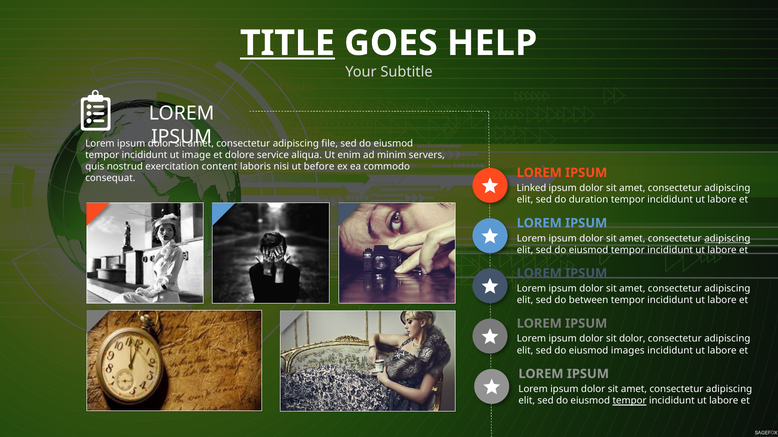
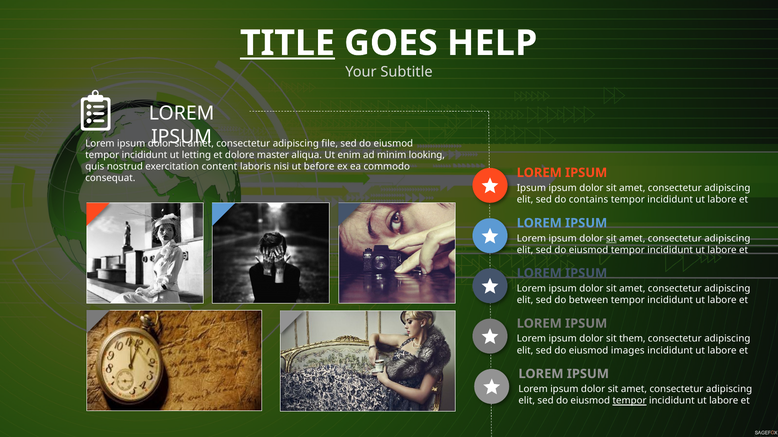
image: image -> letting
service: service -> master
servers: servers -> looking
Linked at (531, 188): Linked -> Ipsum
duration: duration -> contains
sit at (611, 239) underline: none -> present
adipiscing at (727, 239) underline: present -> none
sit dolor: dolor -> them
